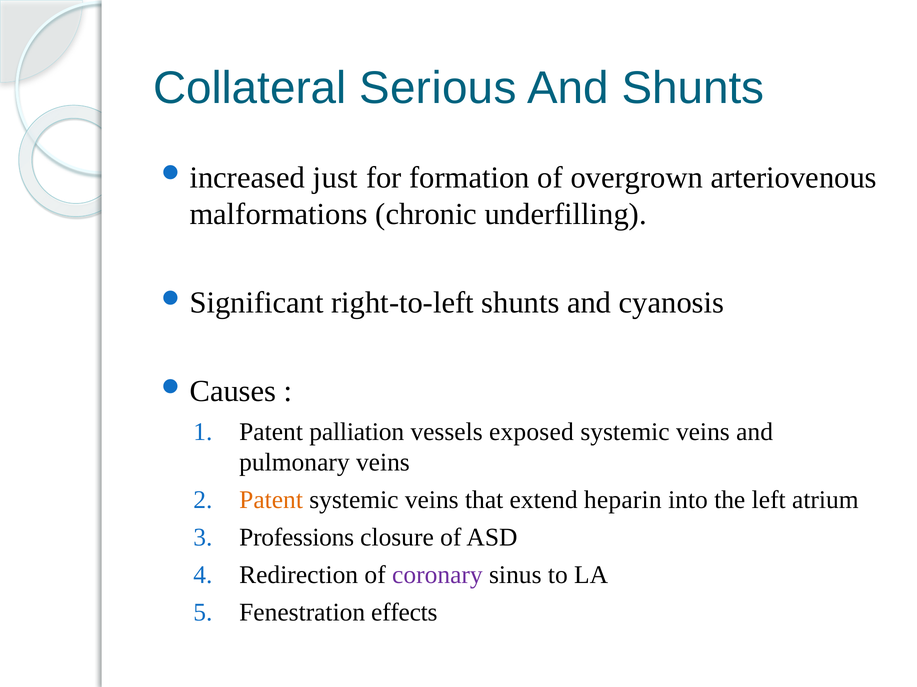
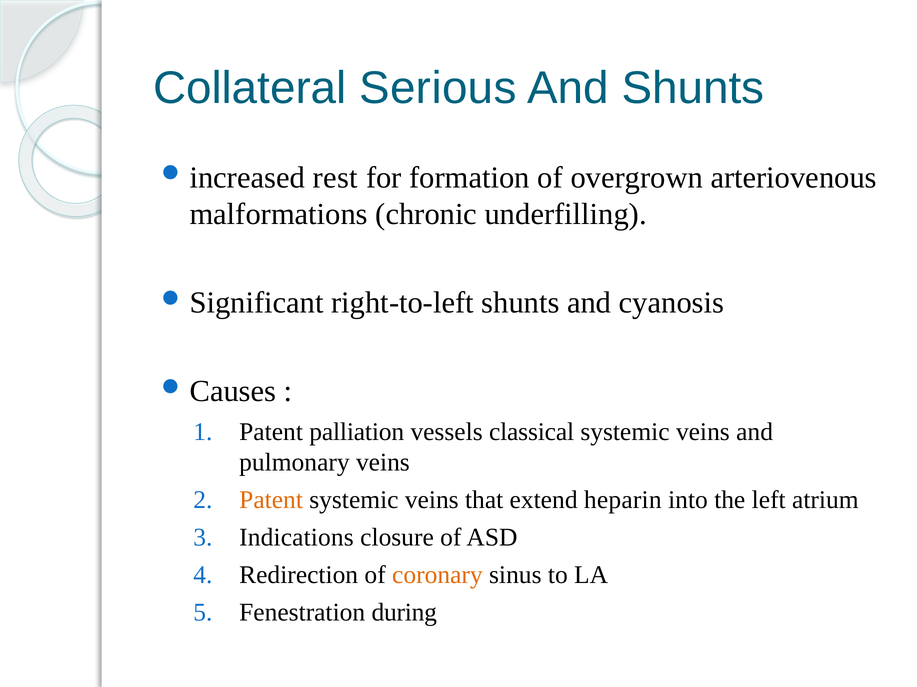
just: just -> rest
exposed: exposed -> classical
Professions: Professions -> Indications
coronary colour: purple -> orange
effects: effects -> during
